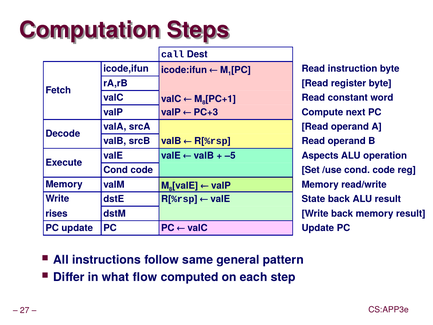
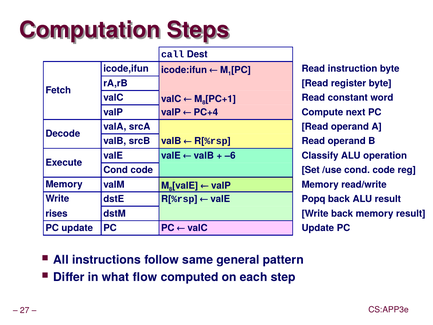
PC+3: PC+3 -> PC+4
–5: –5 -> –6
Aspects: Aspects -> Classify
State: State -> Popq
